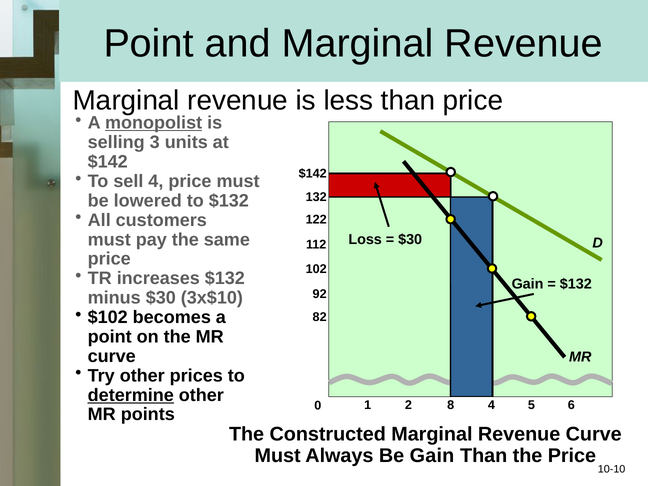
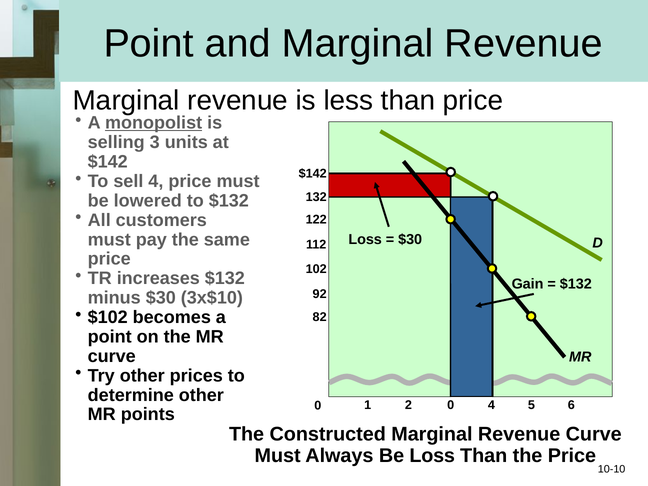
determine underline: present -> none
2 8: 8 -> 0
Be Gain: Gain -> Loss
